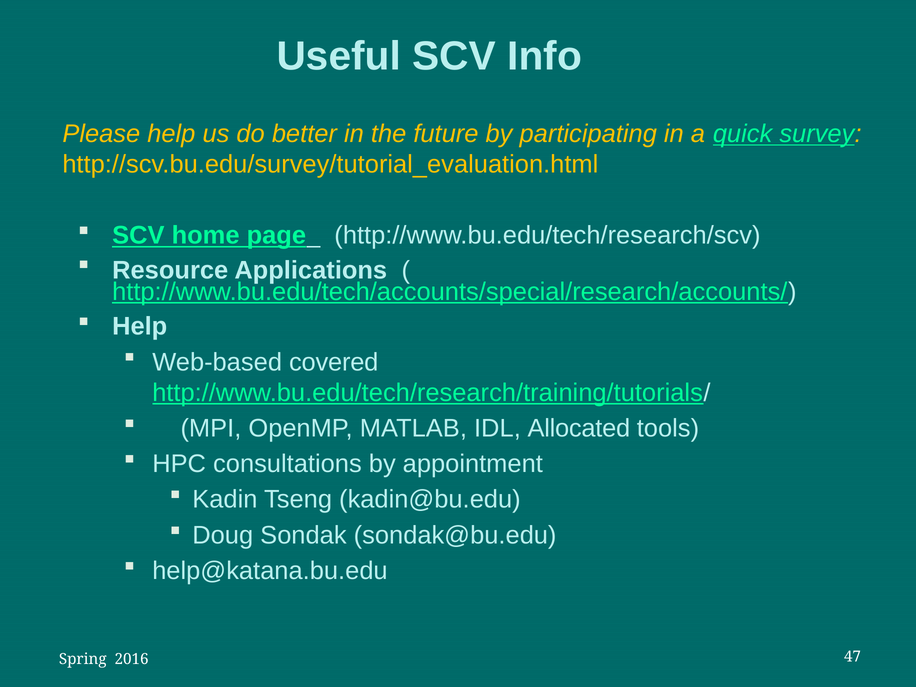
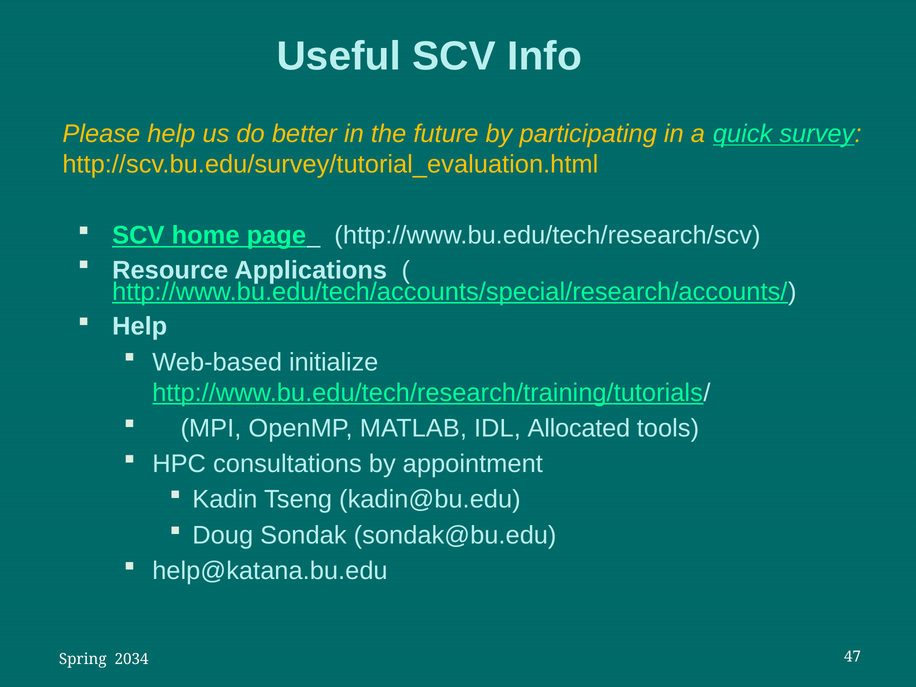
covered: covered -> initialize
2016: 2016 -> 2034
